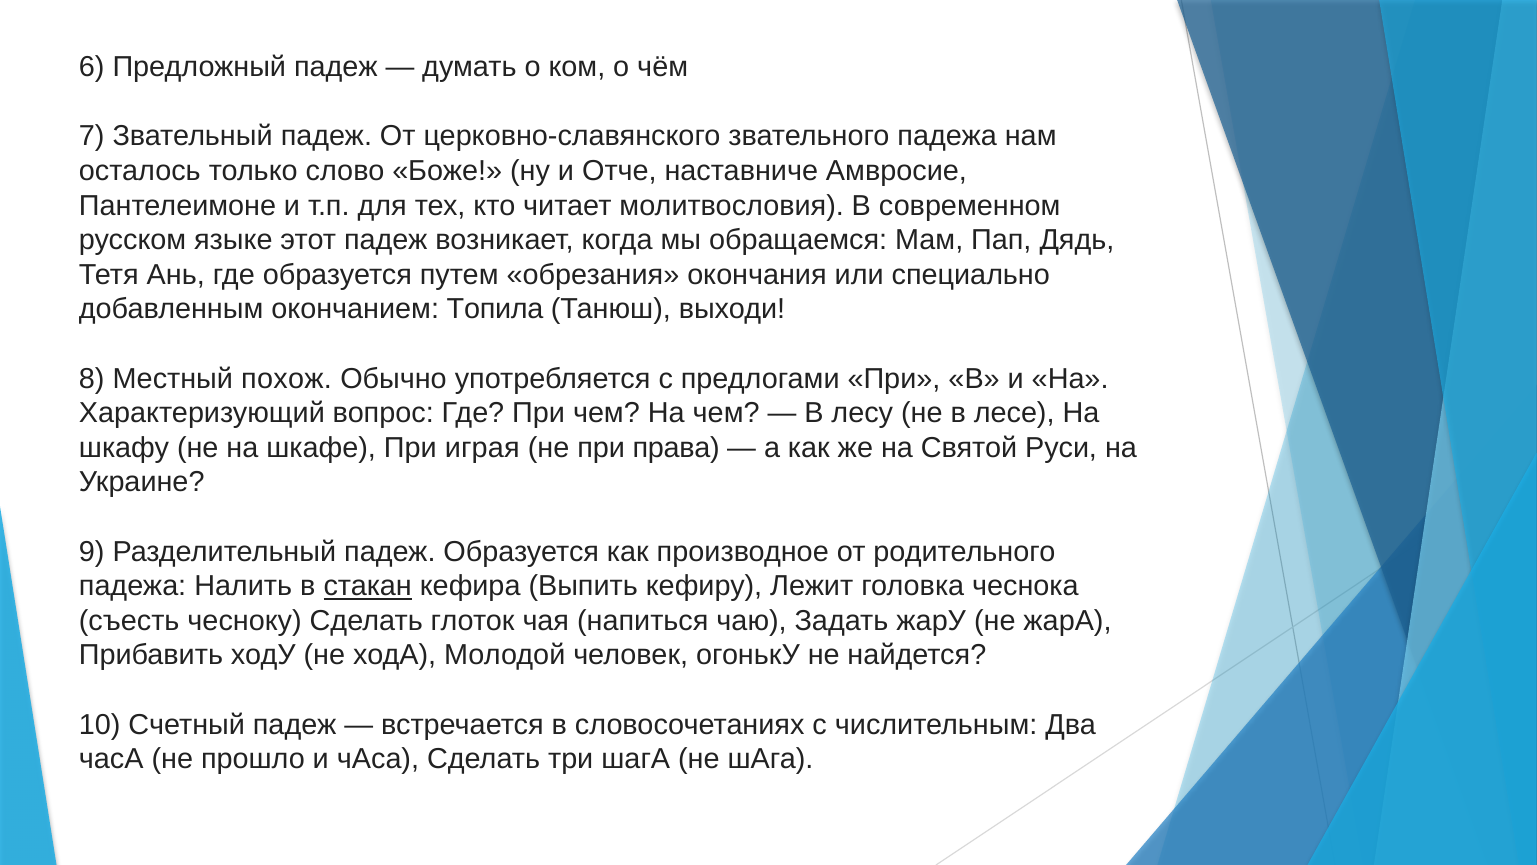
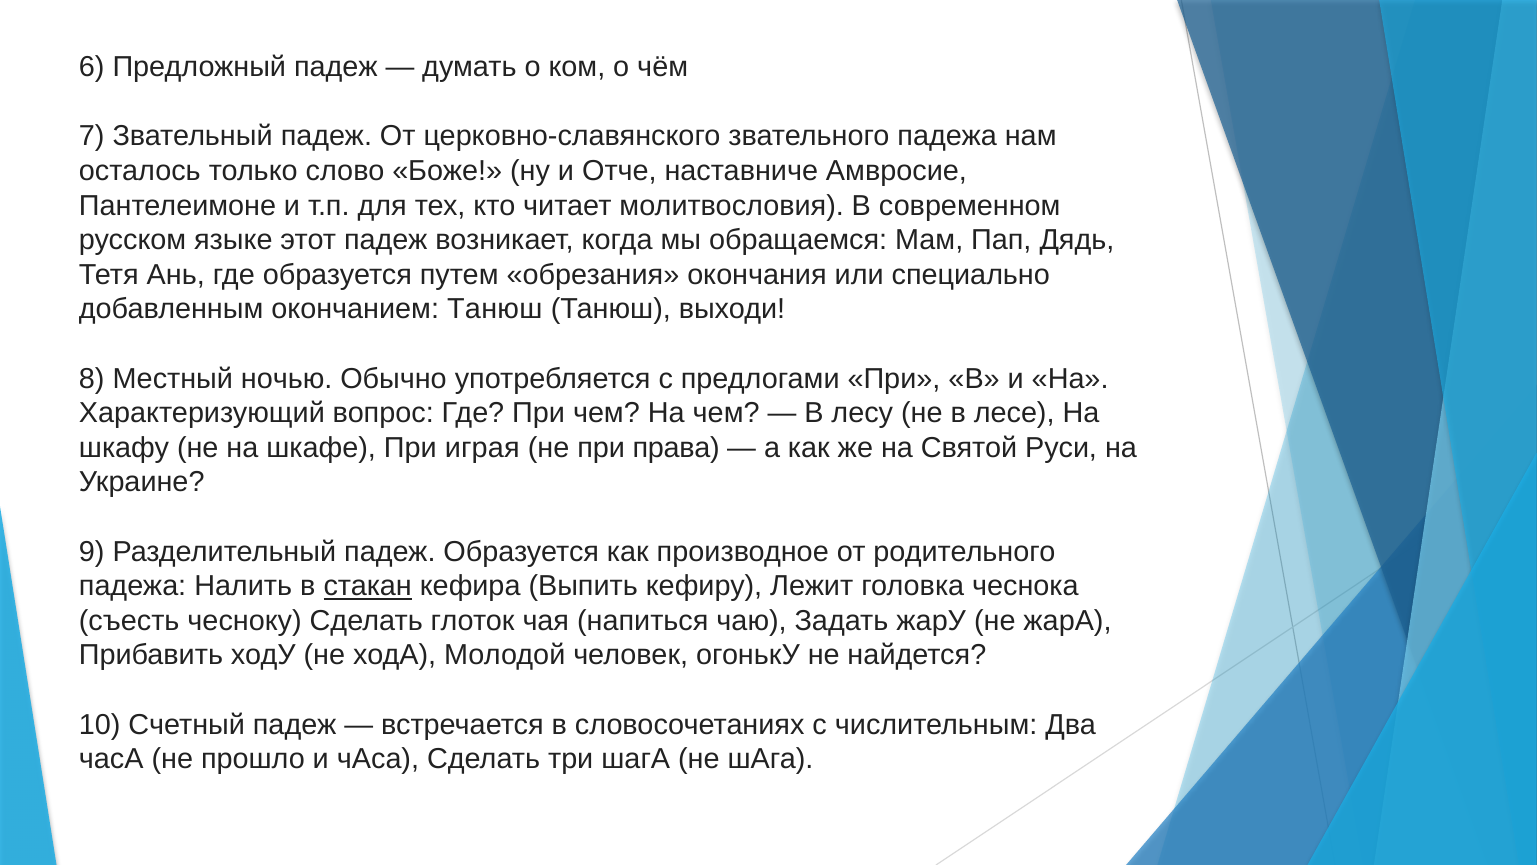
окончанием Топила: Топила -> Танюш
похож: похож -> ночью
